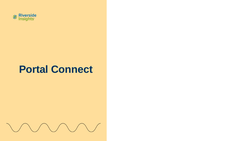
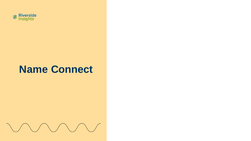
Portal: Portal -> Name
